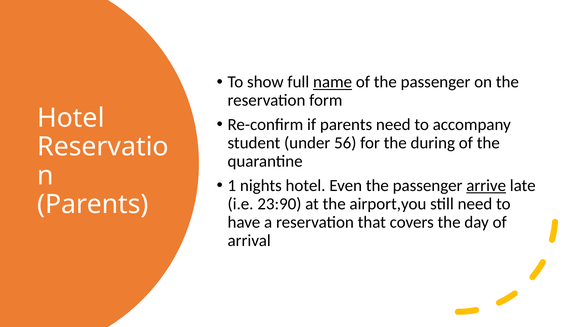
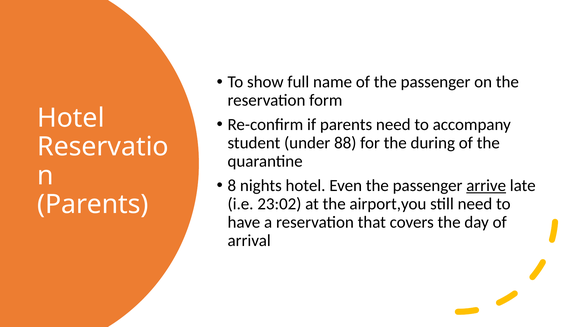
name underline: present -> none
56: 56 -> 88
1: 1 -> 8
23:90: 23:90 -> 23:02
